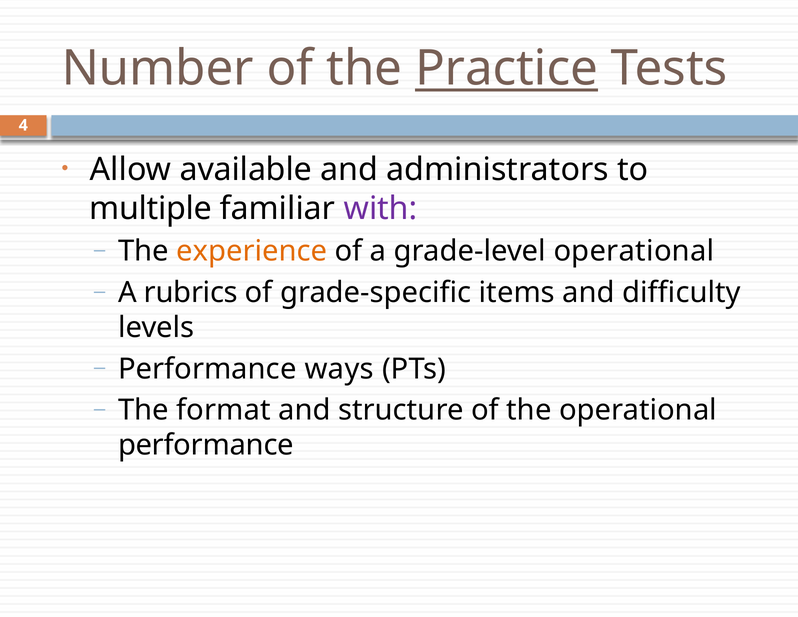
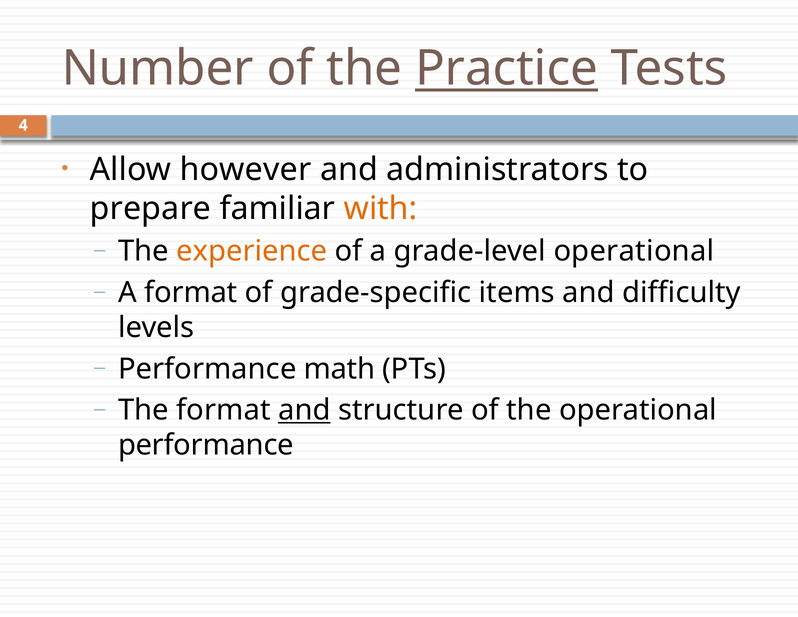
available: available -> however
multiple: multiple -> prepare
with colour: purple -> orange
A rubrics: rubrics -> format
ways: ways -> math
and at (304, 410) underline: none -> present
